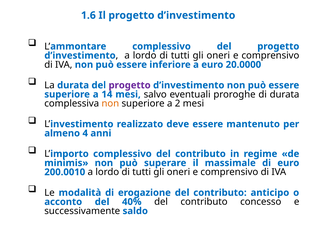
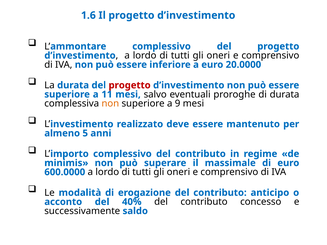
progetto at (130, 85) colour: purple -> red
14: 14 -> 11
2: 2 -> 9
4: 4 -> 5
200.0010: 200.0010 -> 600.0000
